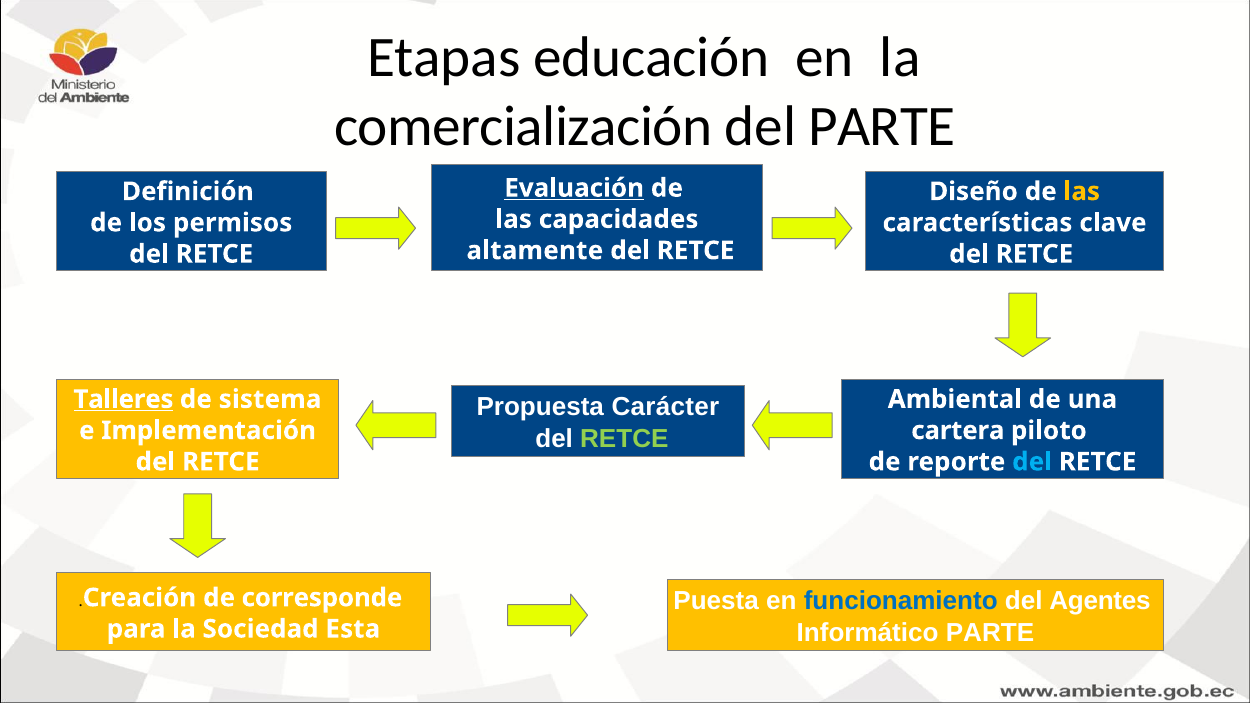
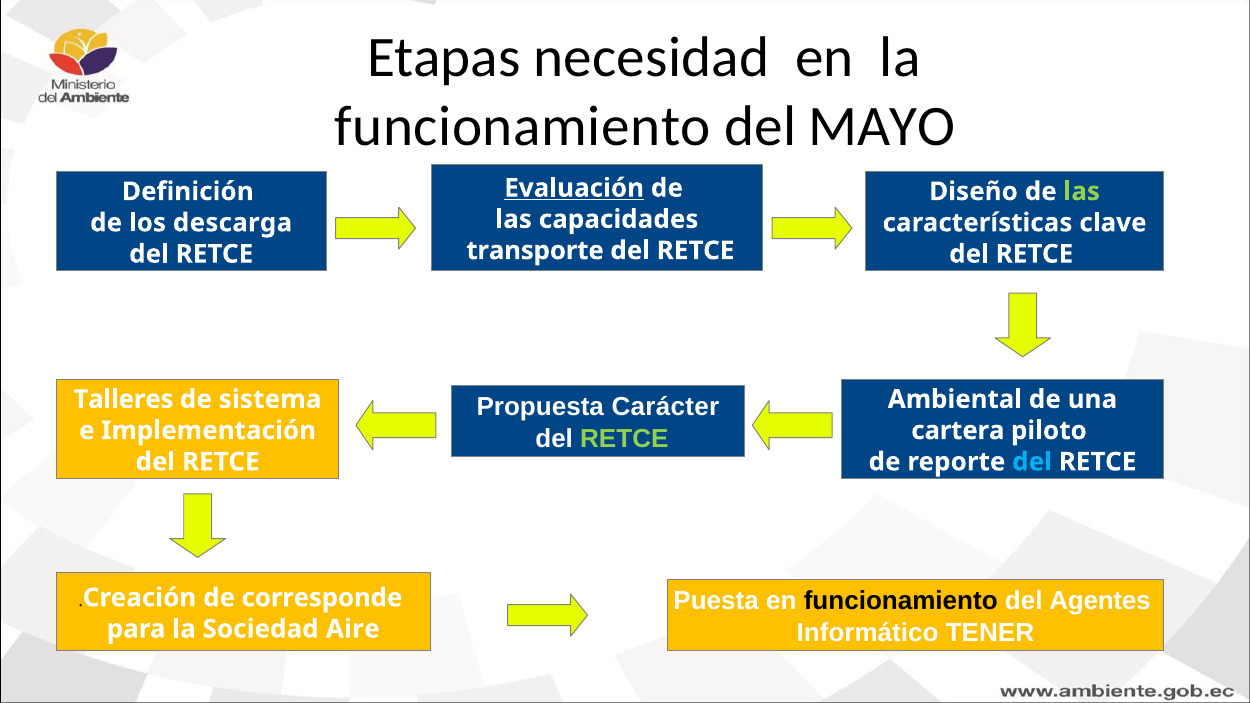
educación: educación -> necesidad
comercialización at (523, 127): comercialización -> funcionamiento
del PARTE: PARTE -> MAYO
las at (1082, 192) colour: yellow -> light green
permisos: permisos -> descarga
altamente: altamente -> transporte
Talleres underline: present -> none
funcionamiento at (901, 601) colour: blue -> black
Informático PARTE: PARTE -> TENER
Esta: Esta -> Aire
